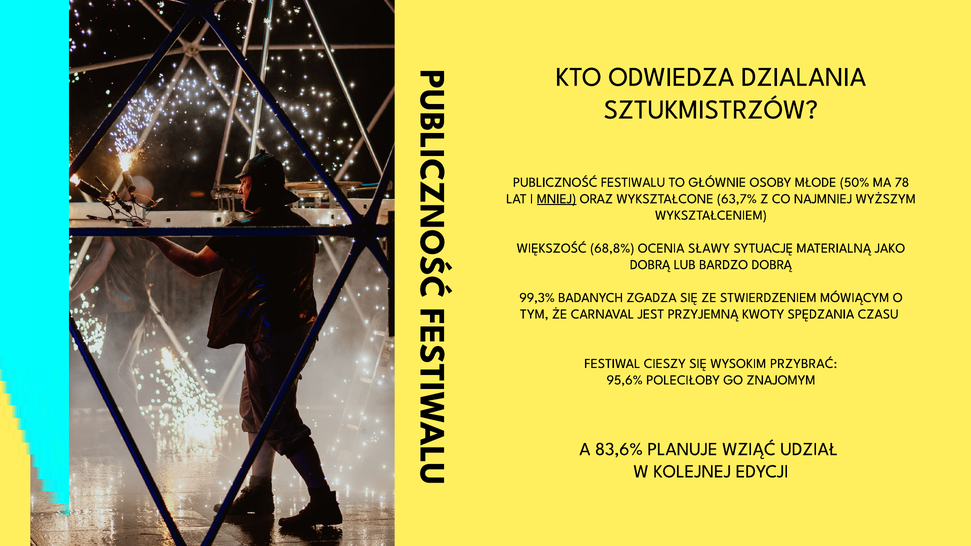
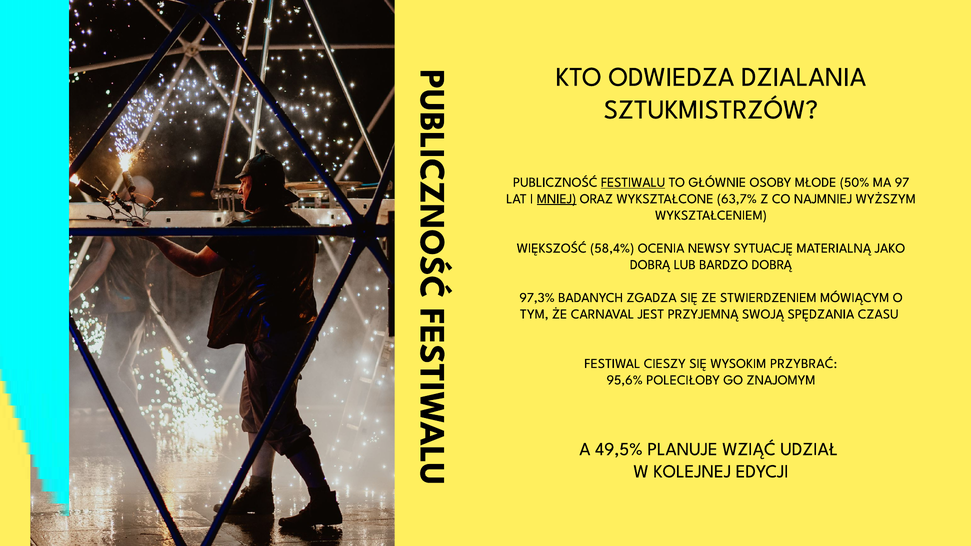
FESTIWALU underline: none -> present
78: 78 -> 97
68,8%: 68,8% -> 58,4%
SŁAWY: SŁAWY -> NEWSY
99,3%: 99,3% -> 97,3%
KWOTY: KWOTY -> SWOJĄ
83,6%: 83,6% -> 49,5%
